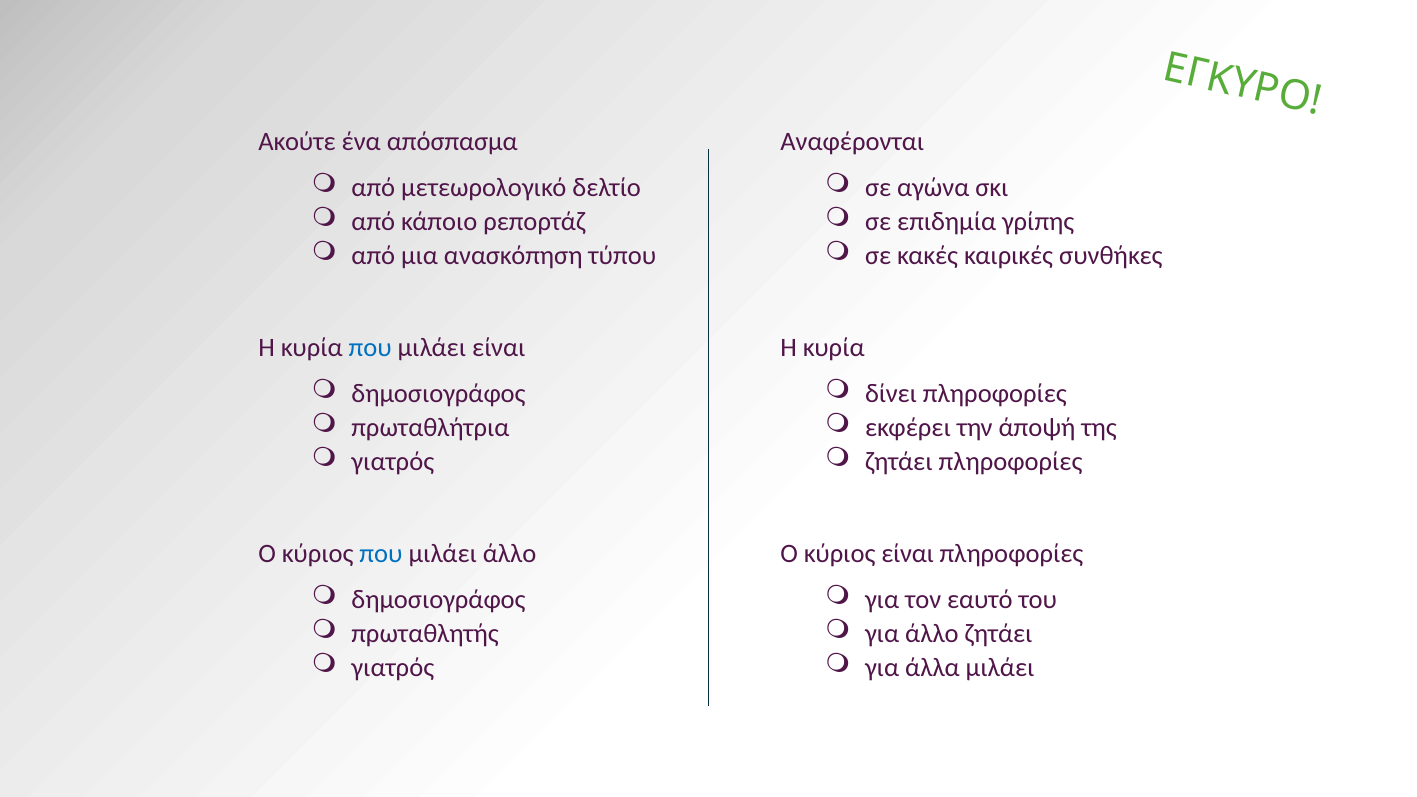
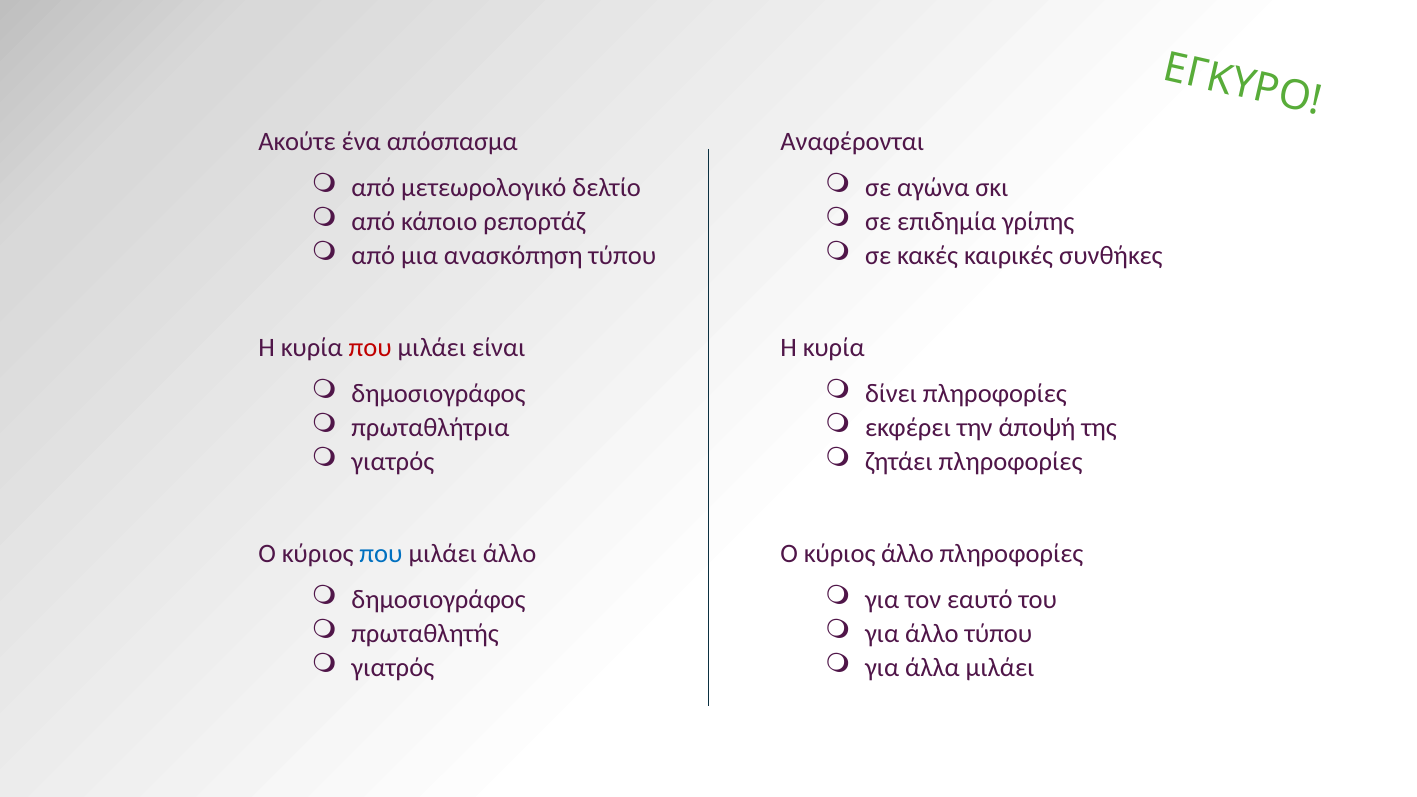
που at (370, 348) colour: blue -> red
κύριος είναι: είναι -> άλλο
άλλο ζητάει: ζητάει -> τύπου
